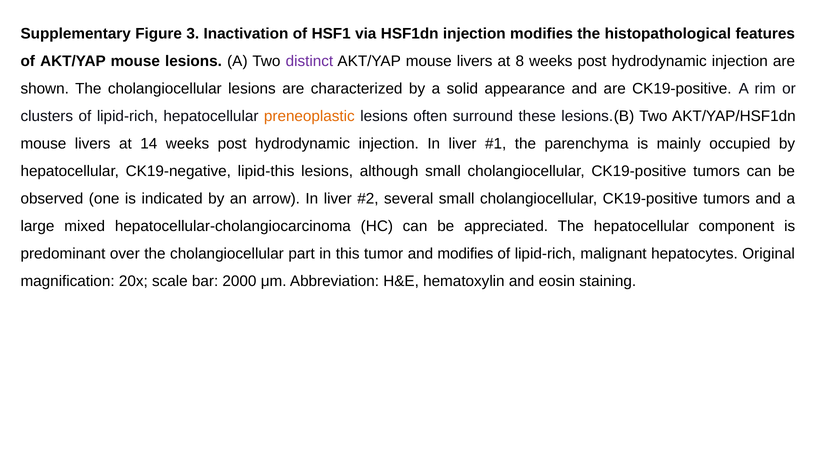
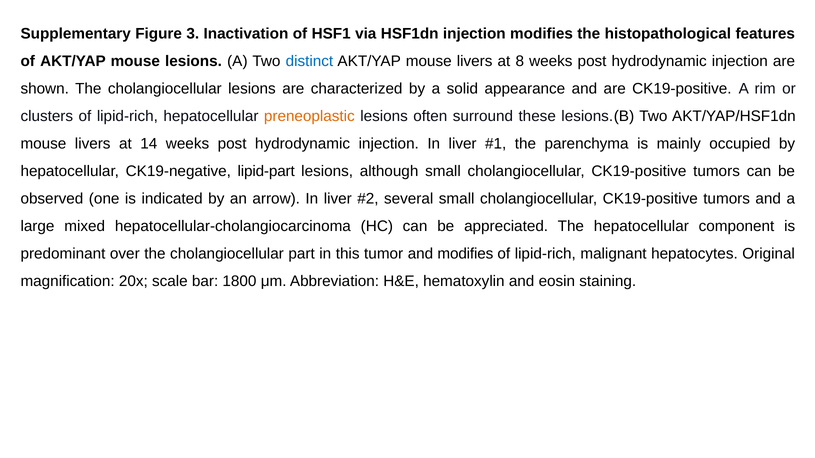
distinct colour: purple -> blue
lipid-this: lipid-this -> lipid-part
2000: 2000 -> 1800
